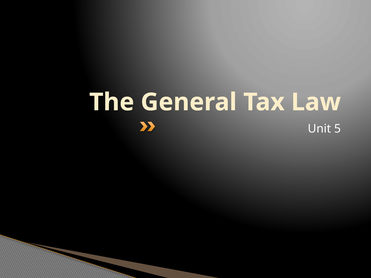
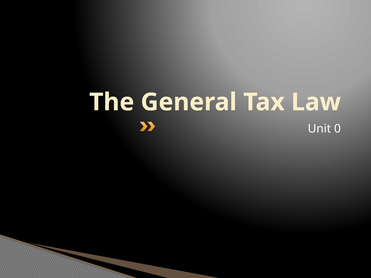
5: 5 -> 0
